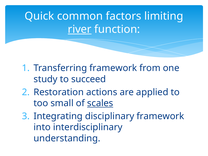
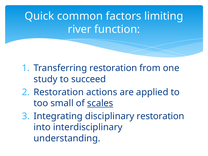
river underline: present -> none
Transferring framework: framework -> restoration
disciplinary framework: framework -> restoration
